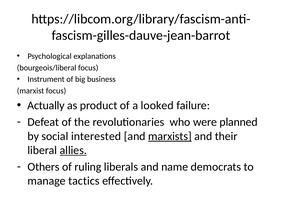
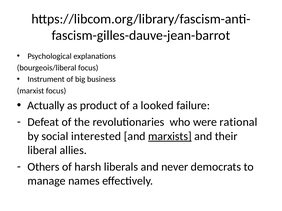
planned: planned -> rational
allies underline: present -> none
ruling: ruling -> harsh
name: name -> never
tactics: tactics -> names
